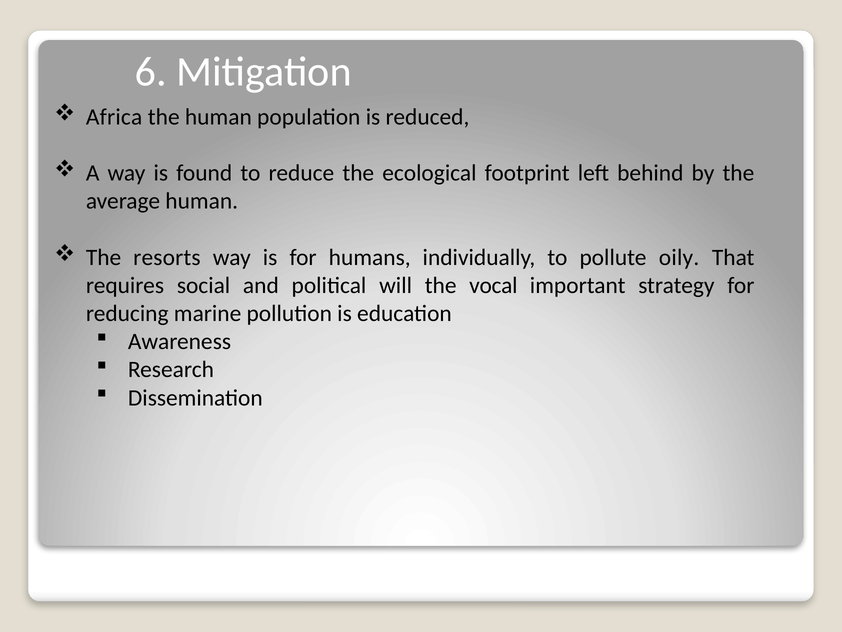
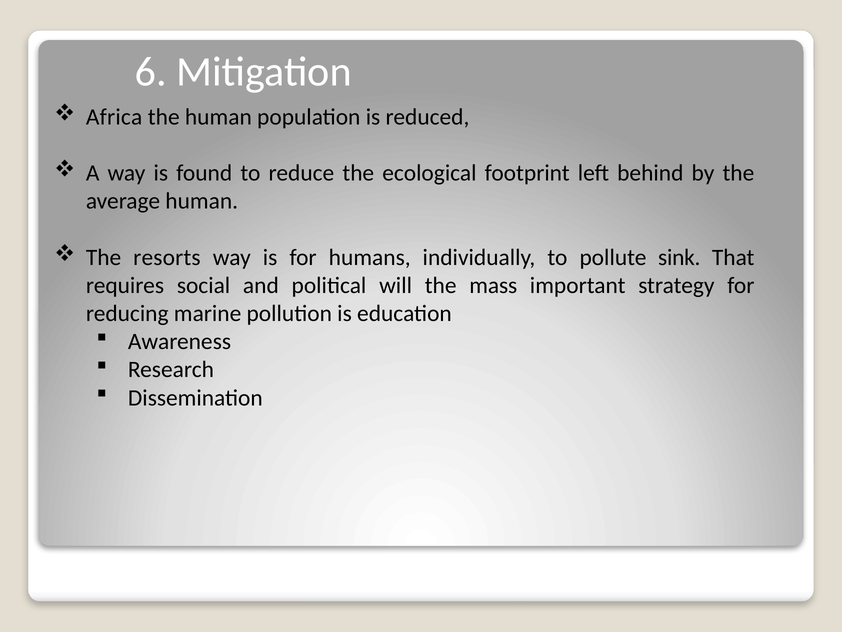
oily: oily -> sink
vocal: vocal -> mass
